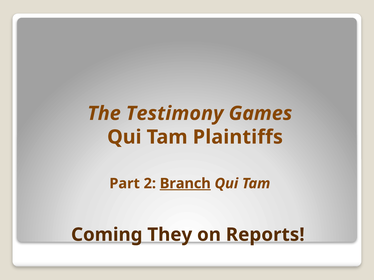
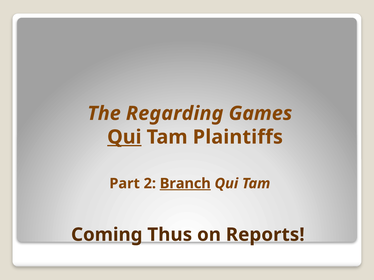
Testimony: Testimony -> Regarding
Qui at (124, 137) underline: none -> present
They: They -> Thus
